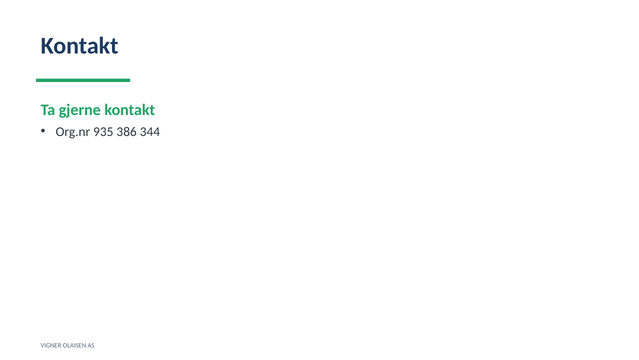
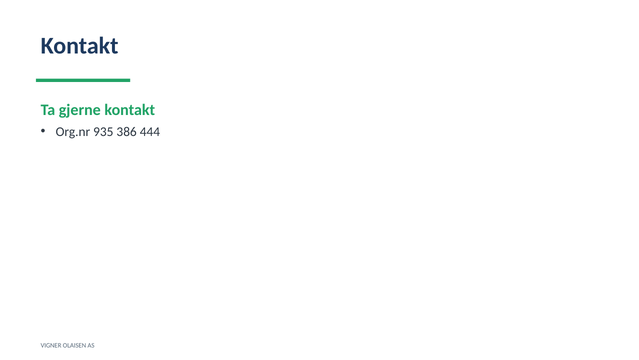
344: 344 -> 444
